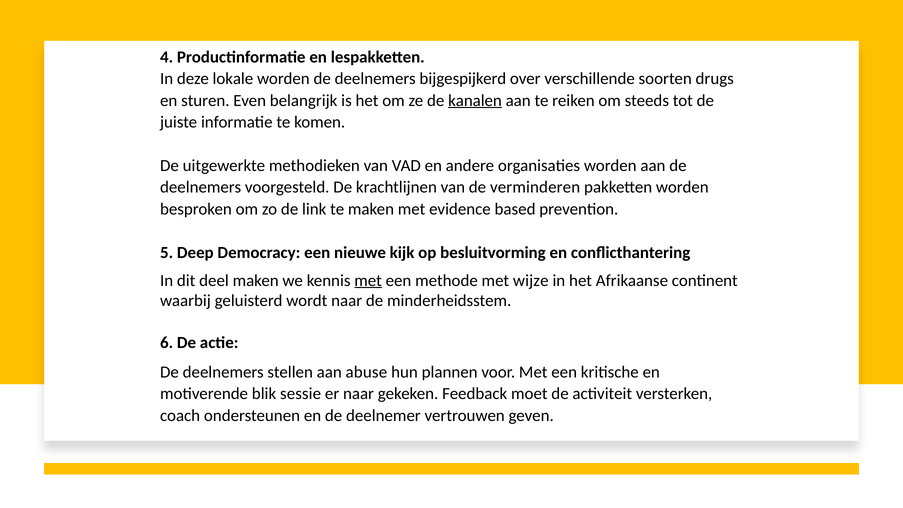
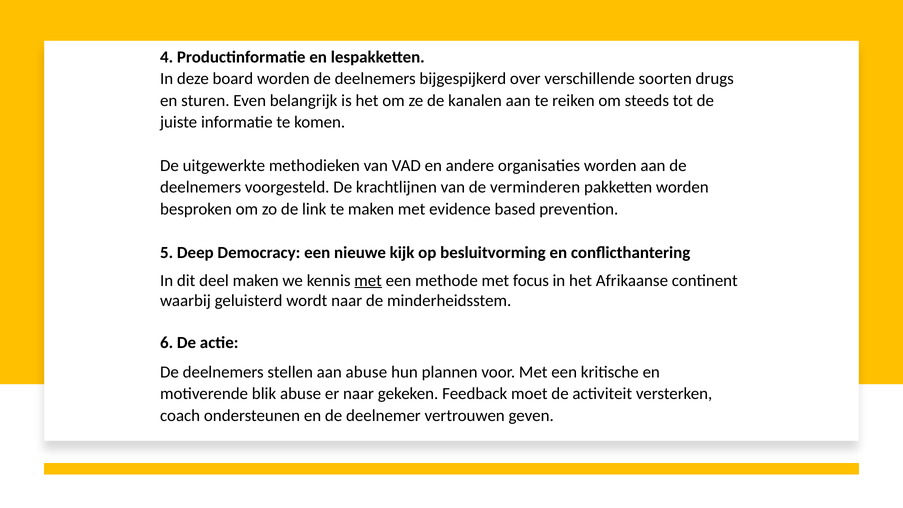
lokale: lokale -> board
kanalen underline: present -> none
wijze: wijze -> focus
blik sessie: sessie -> abuse
